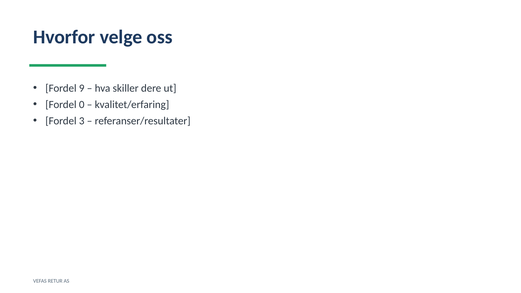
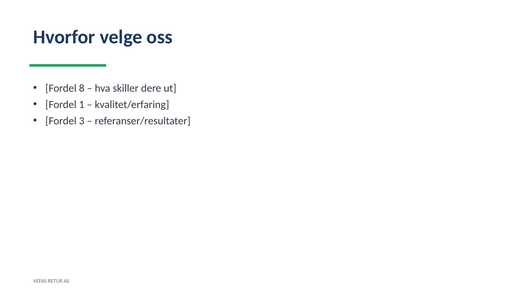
9: 9 -> 8
0: 0 -> 1
